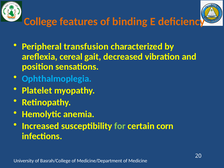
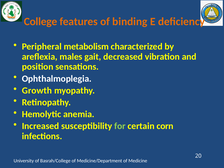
transfusion: transfusion -> metabolism
cereal: cereal -> males
Ophthalmoplegia colour: light blue -> white
Platelet: Platelet -> Growth
